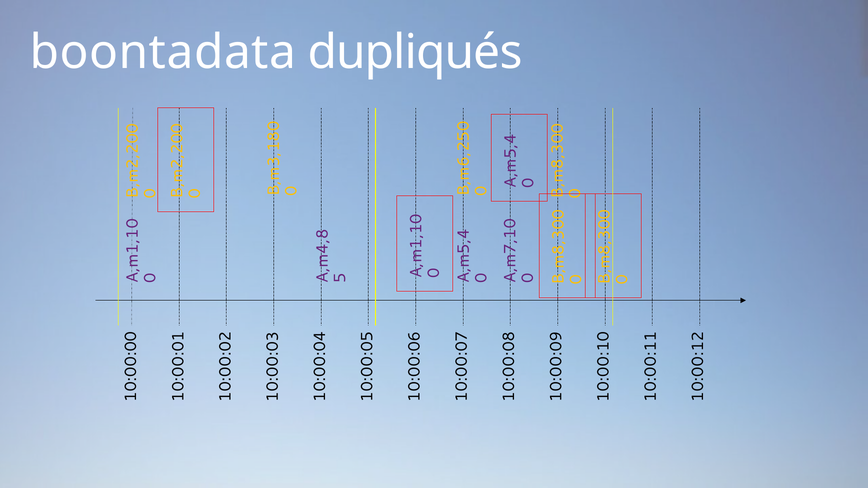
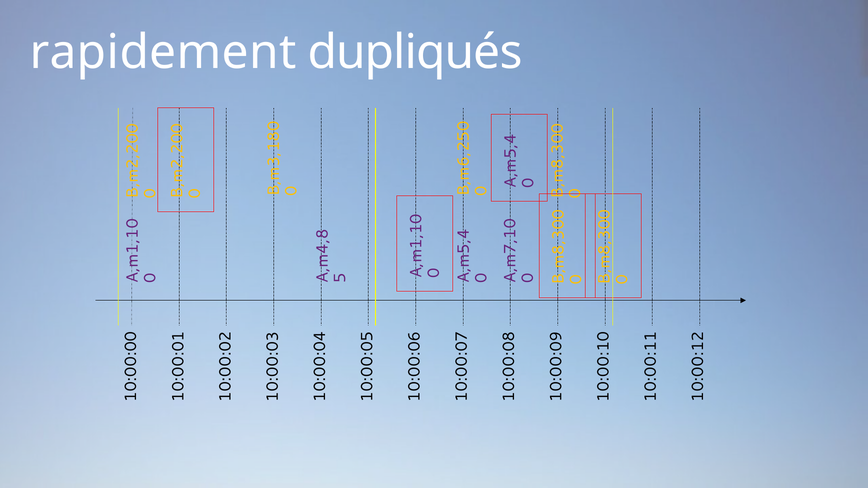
boontadata: boontadata -> rapidement
